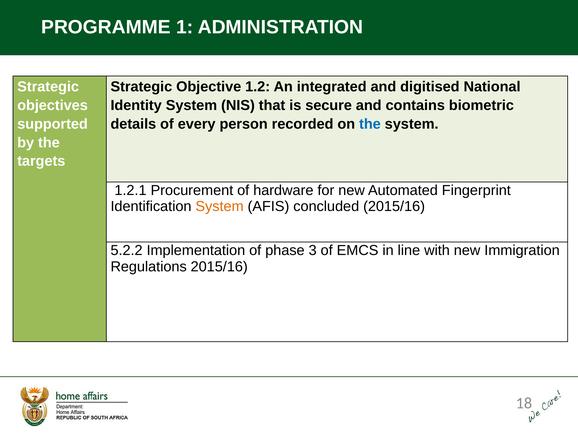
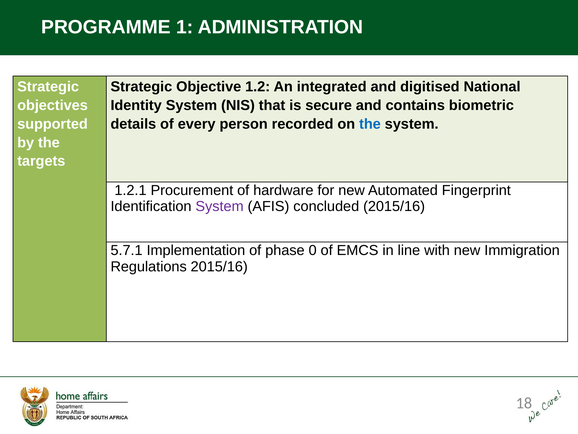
System at (220, 206) colour: orange -> purple
5.2.2: 5.2.2 -> 5.7.1
3: 3 -> 0
